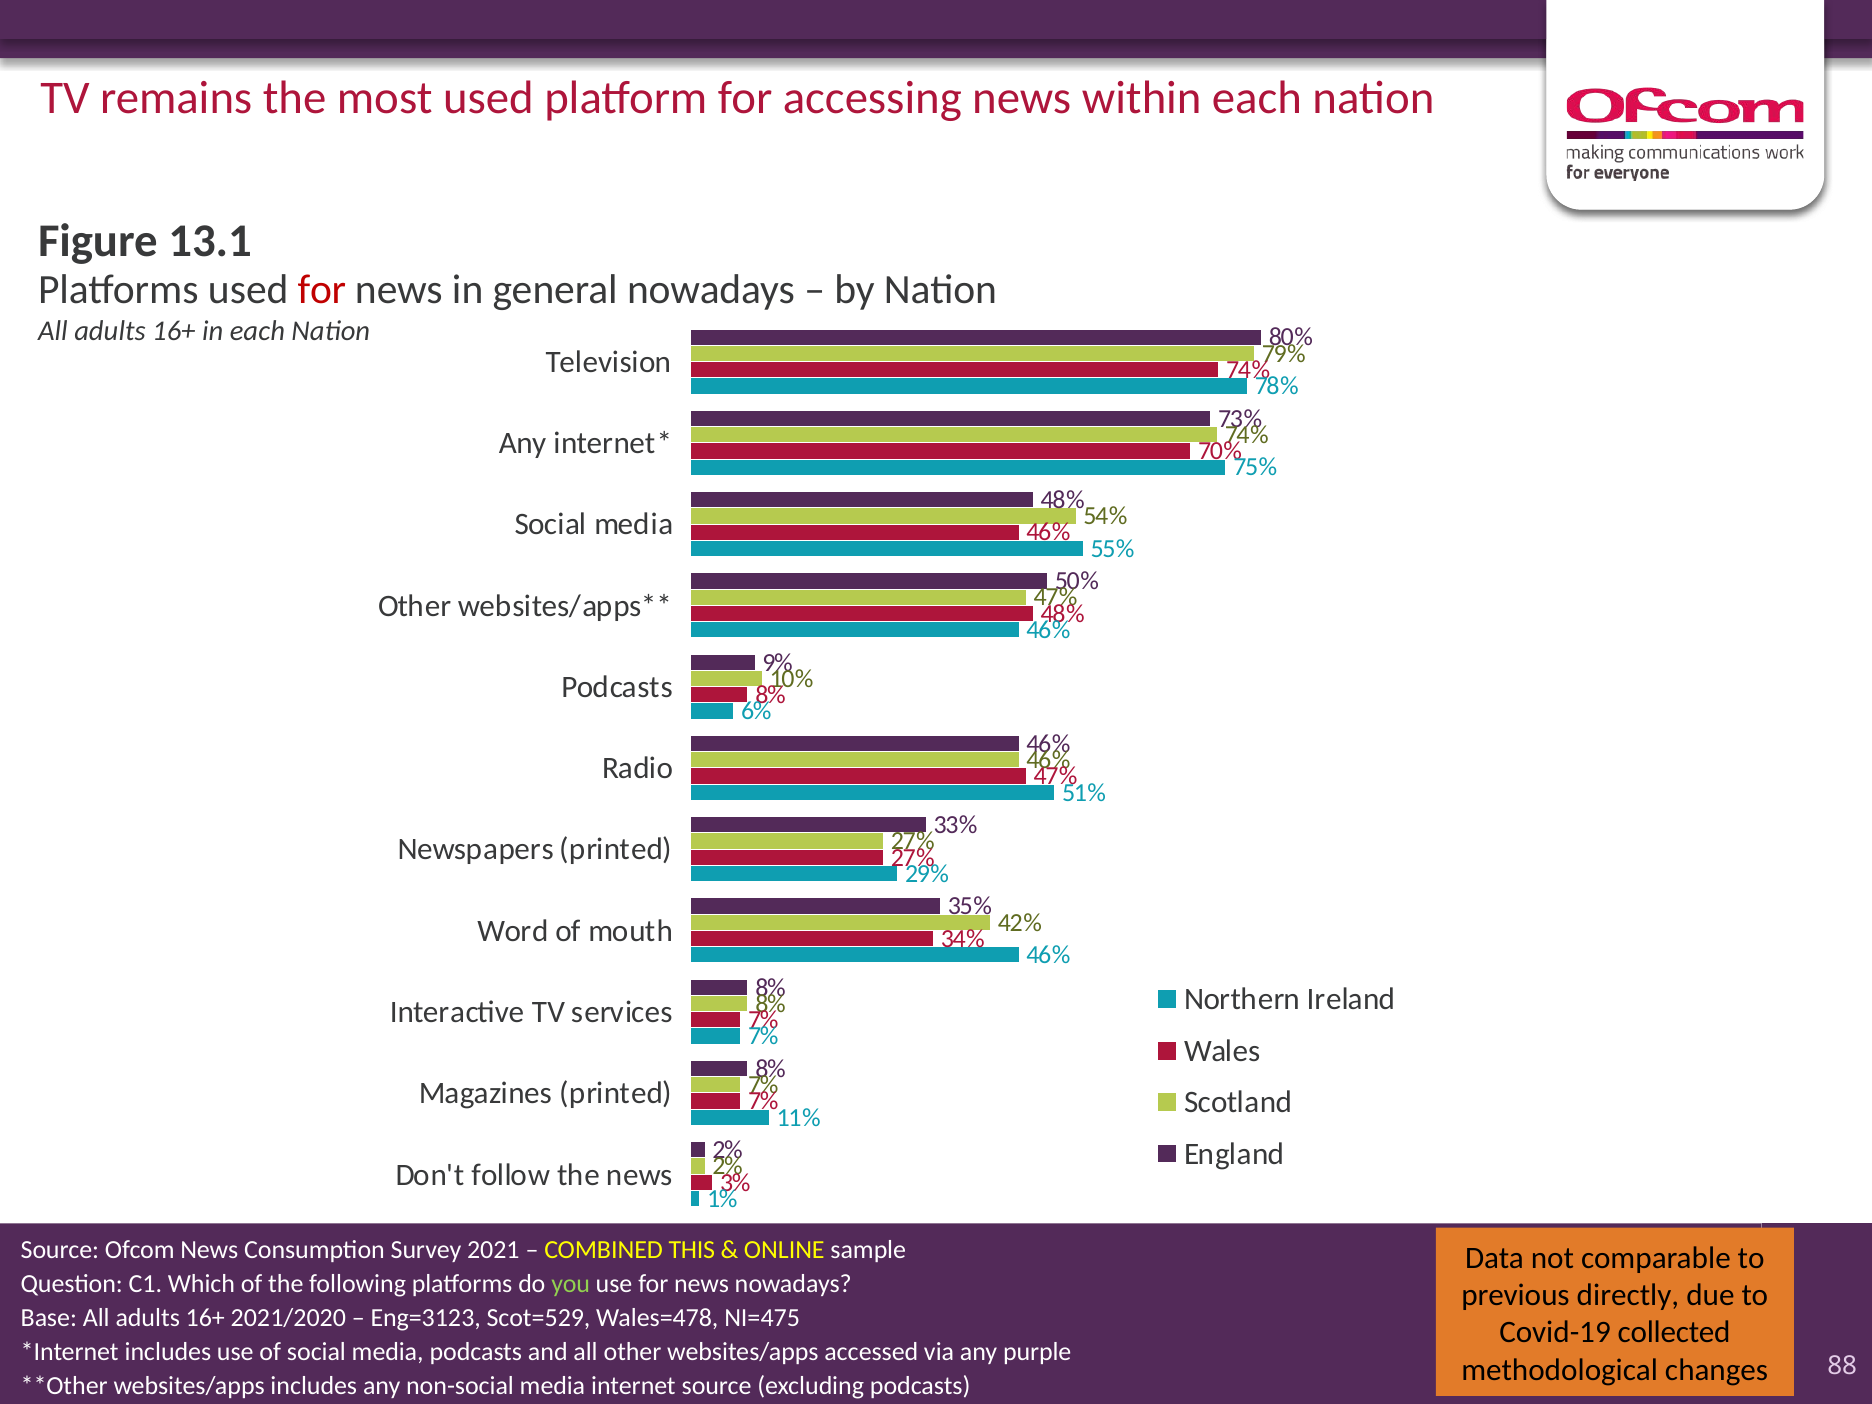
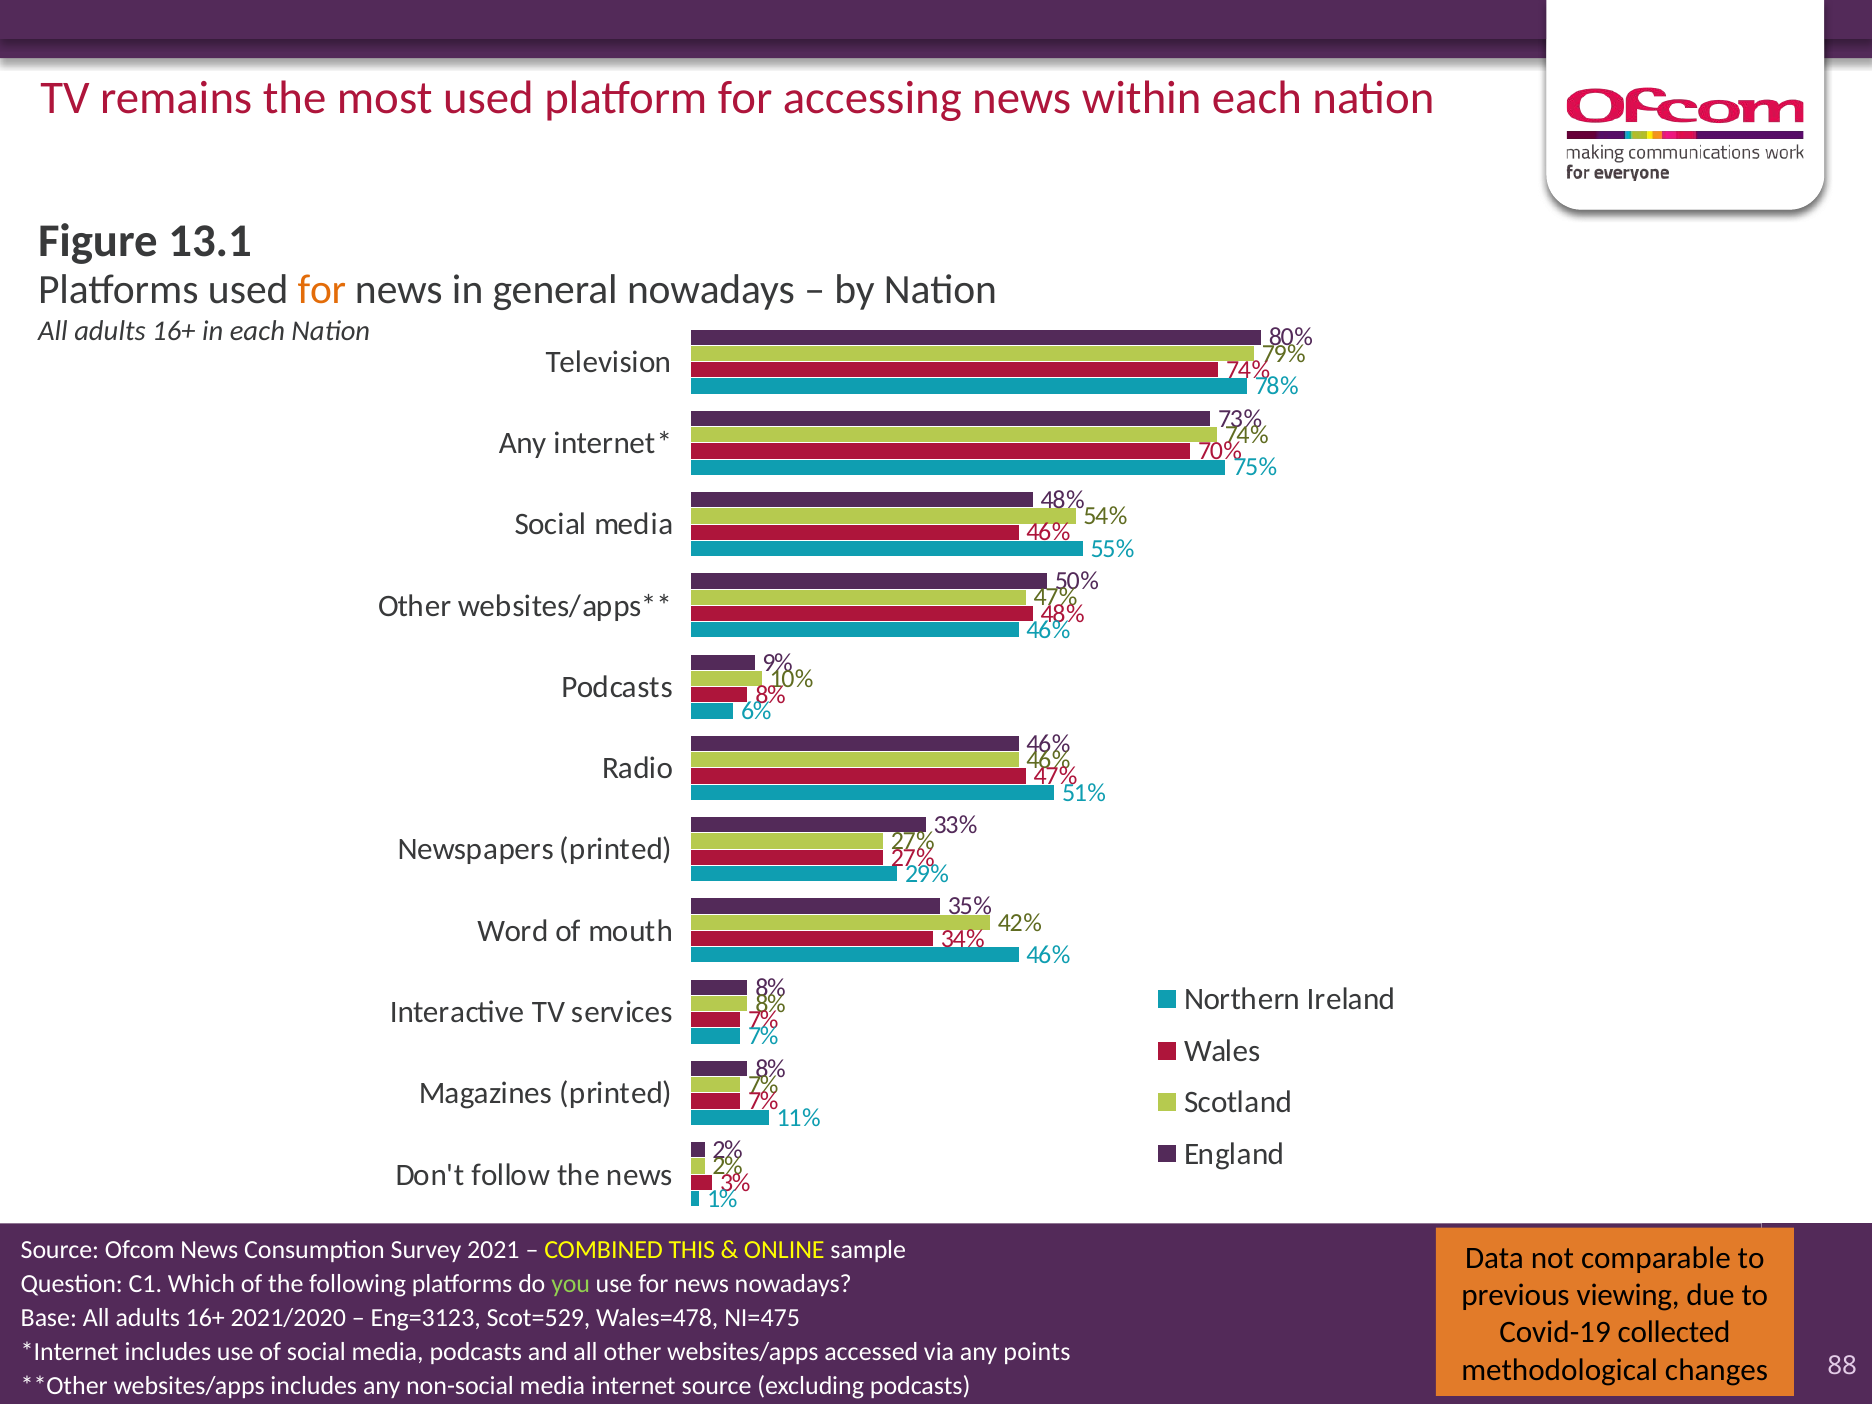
for at (322, 290) colour: red -> orange
directly: directly -> viewing
purple: purple -> points
